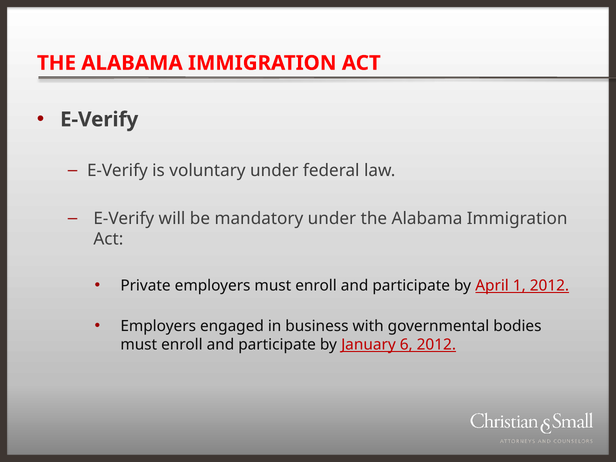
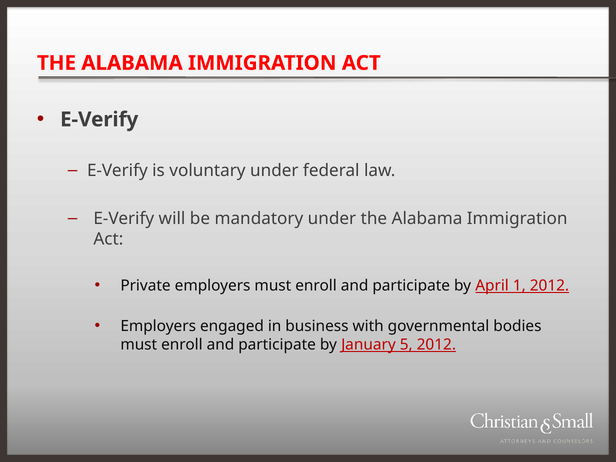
6: 6 -> 5
